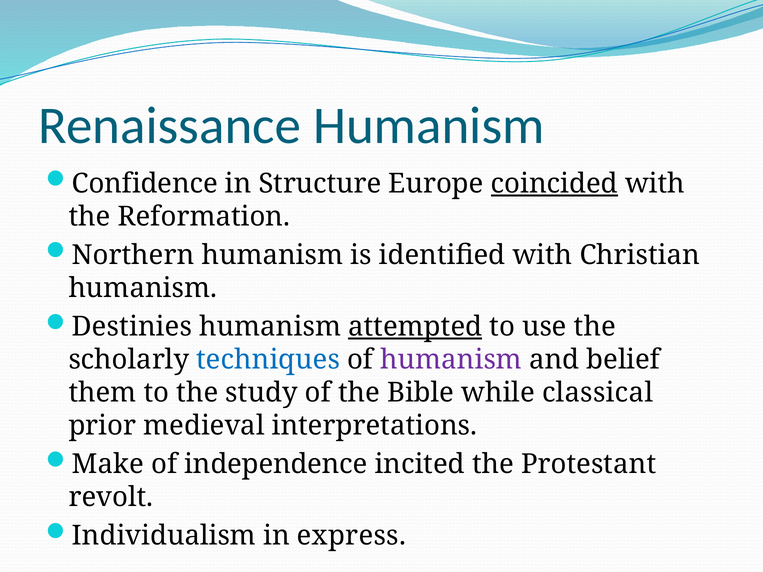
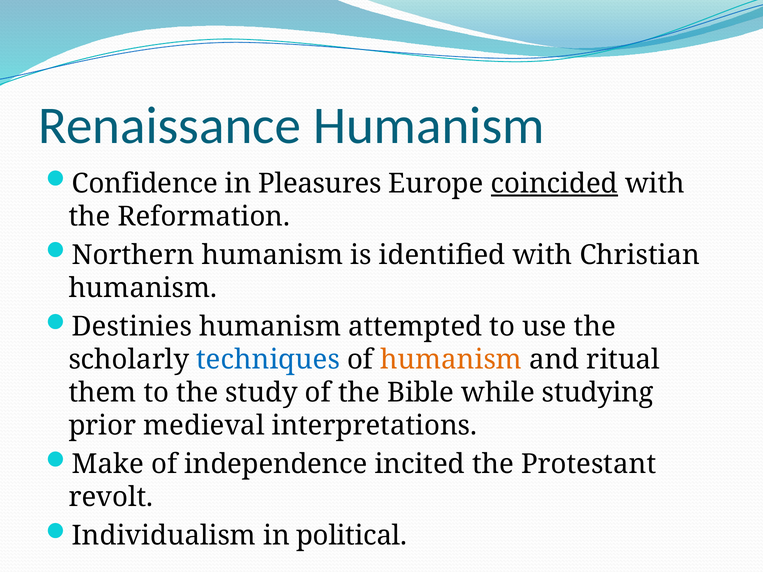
Structure: Structure -> Pleasures
attempted underline: present -> none
humanism at (451, 360) colour: purple -> orange
belief: belief -> ritual
classical: classical -> studying
express: express -> political
